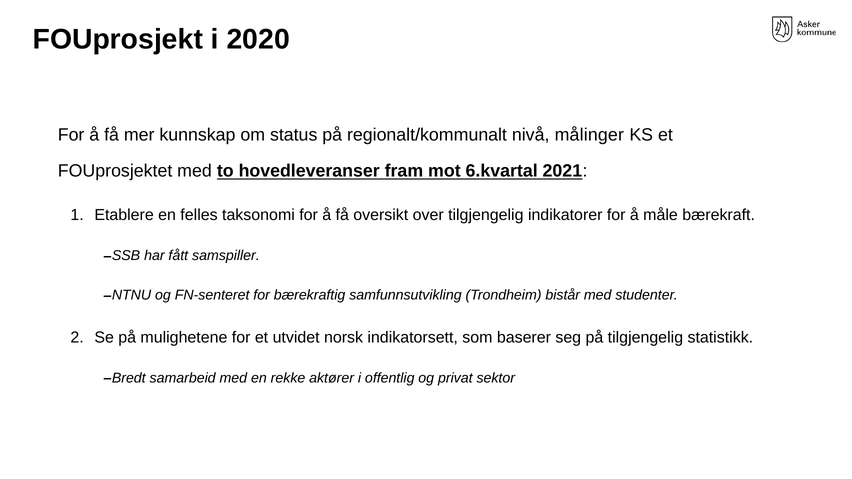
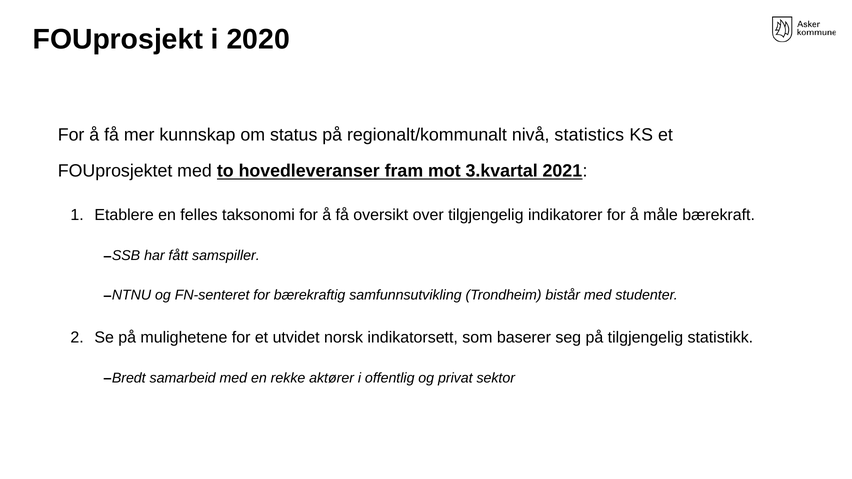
målinger: målinger -> statistics
6.kvartal: 6.kvartal -> 3.kvartal
